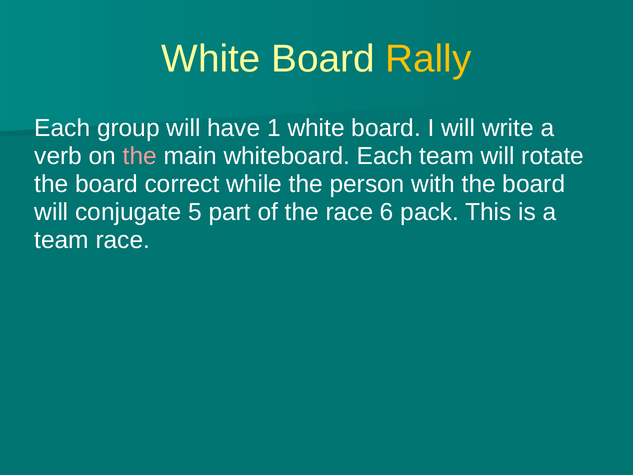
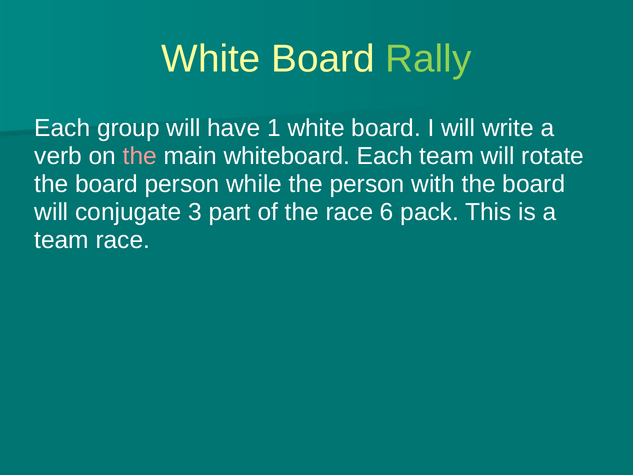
Rally colour: yellow -> light green
board correct: correct -> person
5: 5 -> 3
